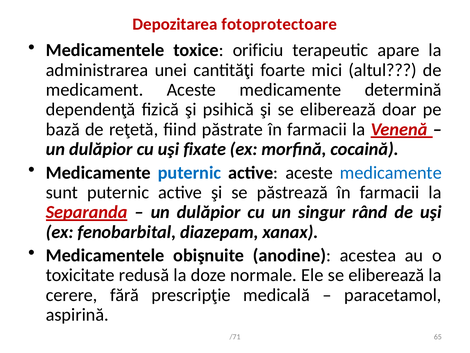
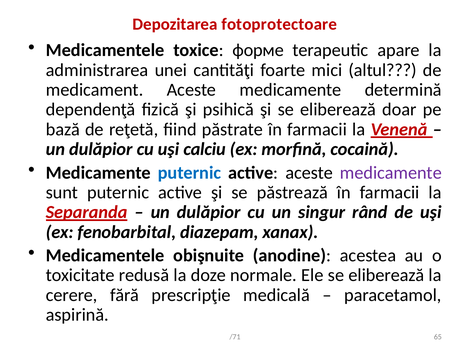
orificiu: orificiu -> форме
fixate: fixate -> calciu
medicamente at (391, 172) colour: blue -> purple
